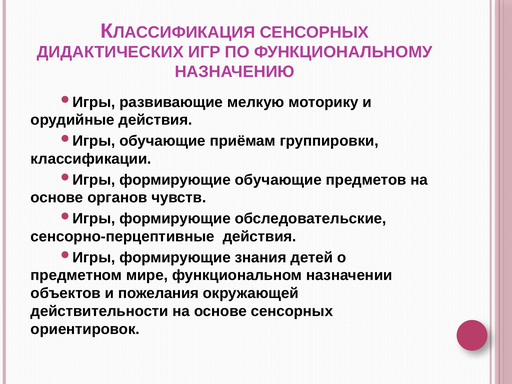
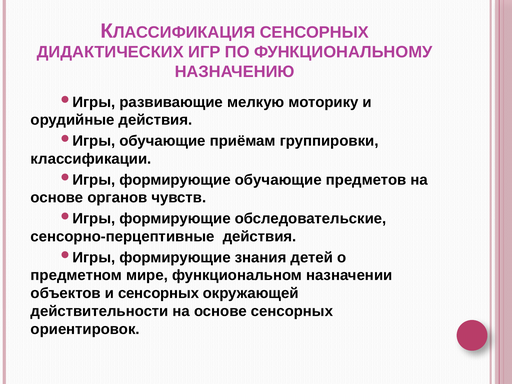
и пожелания: пожелания -> сенсорных
